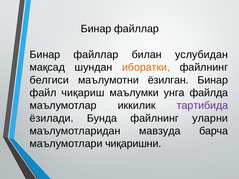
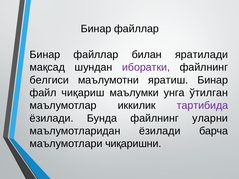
услубидан: услубидан -> яратилади
иборатки colour: orange -> purple
ёзилган: ёзилган -> яратиш
файлда: файлда -> ўтилган
маълумотларидан мавзуда: мавзуда -> ёзилади
